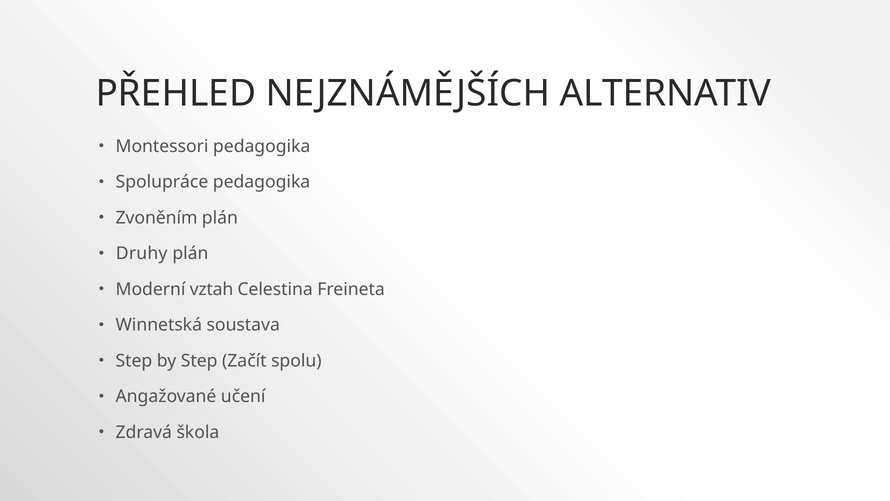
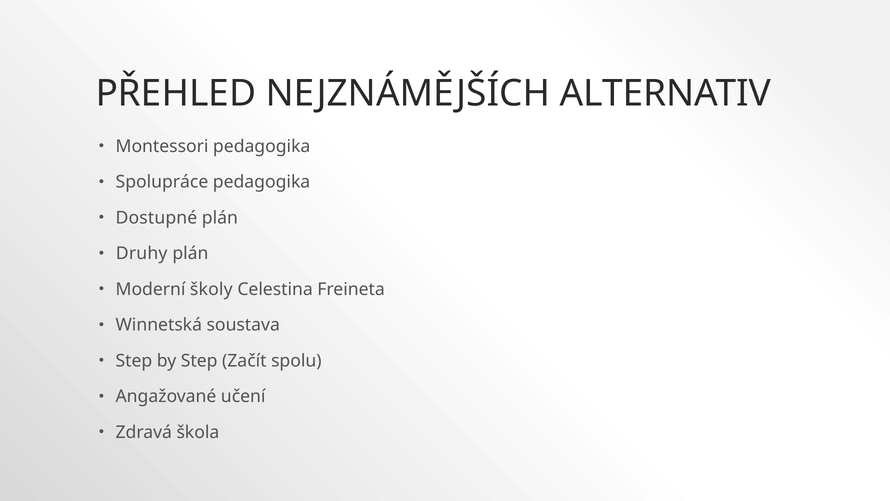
Zvoněním: Zvoněním -> Dostupné
vztah: vztah -> školy
